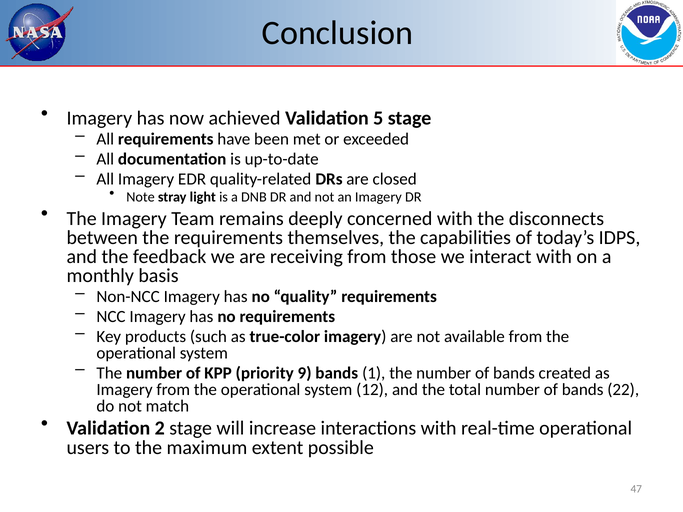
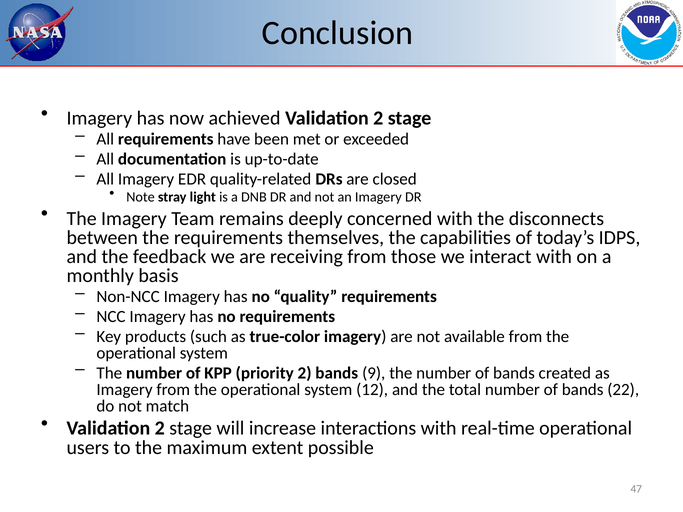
achieved Validation 5: 5 -> 2
priority 9: 9 -> 2
1: 1 -> 9
